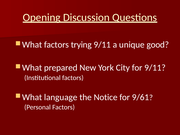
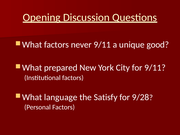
trying: trying -> never
Notice: Notice -> Satisfy
9/61: 9/61 -> 9/28
